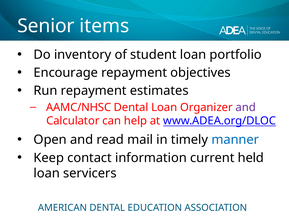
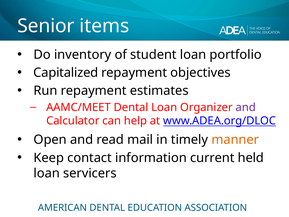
Encourage: Encourage -> Capitalized
AAMC/NHSC: AAMC/NHSC -> AAMC/MEET
manner colour: blue -> orange
